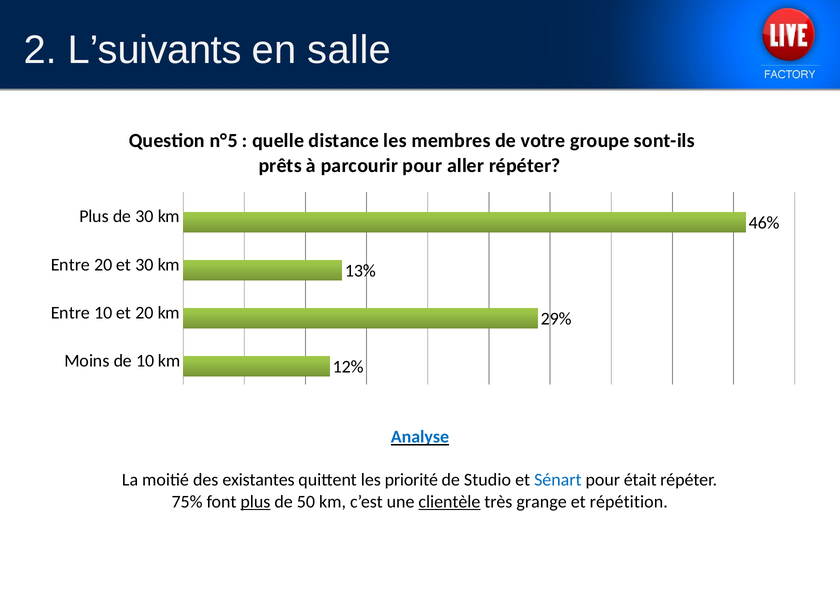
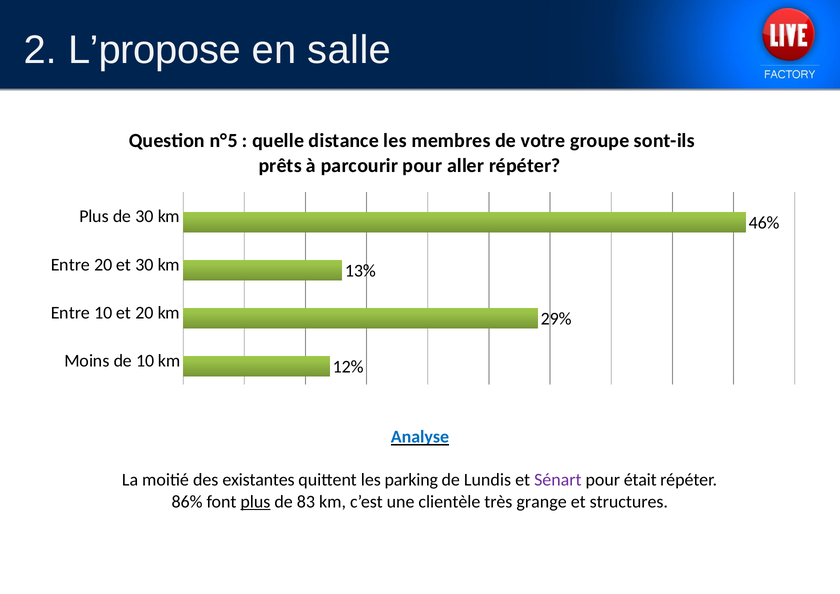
L’suivants: L’suivants -> L’propose
priorité: priorité -> parking
Studio: Studio -> Lundis
Sénart colour: blue -> purple
75%: 75% -> 86%
50: 50 -> 83
clientèle underline: present -> none
répétition: répétition -> structures
